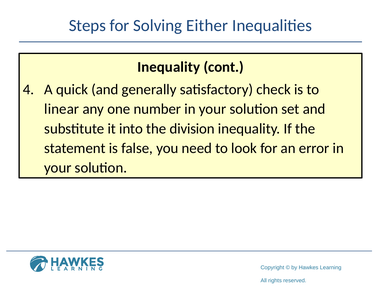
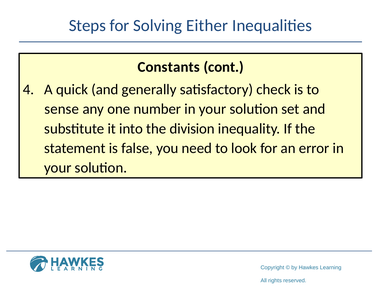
Inequality at (169, 67): Inequality -> Constants
linear: linear -> sense
